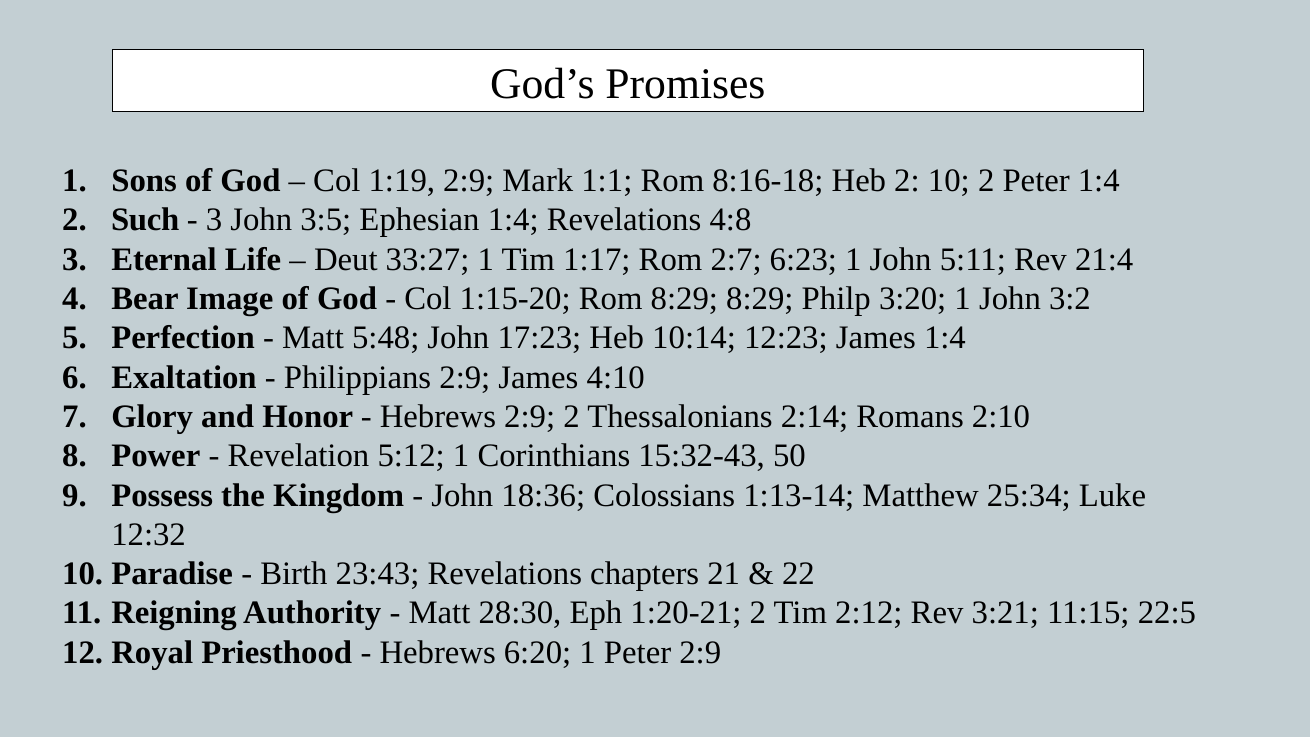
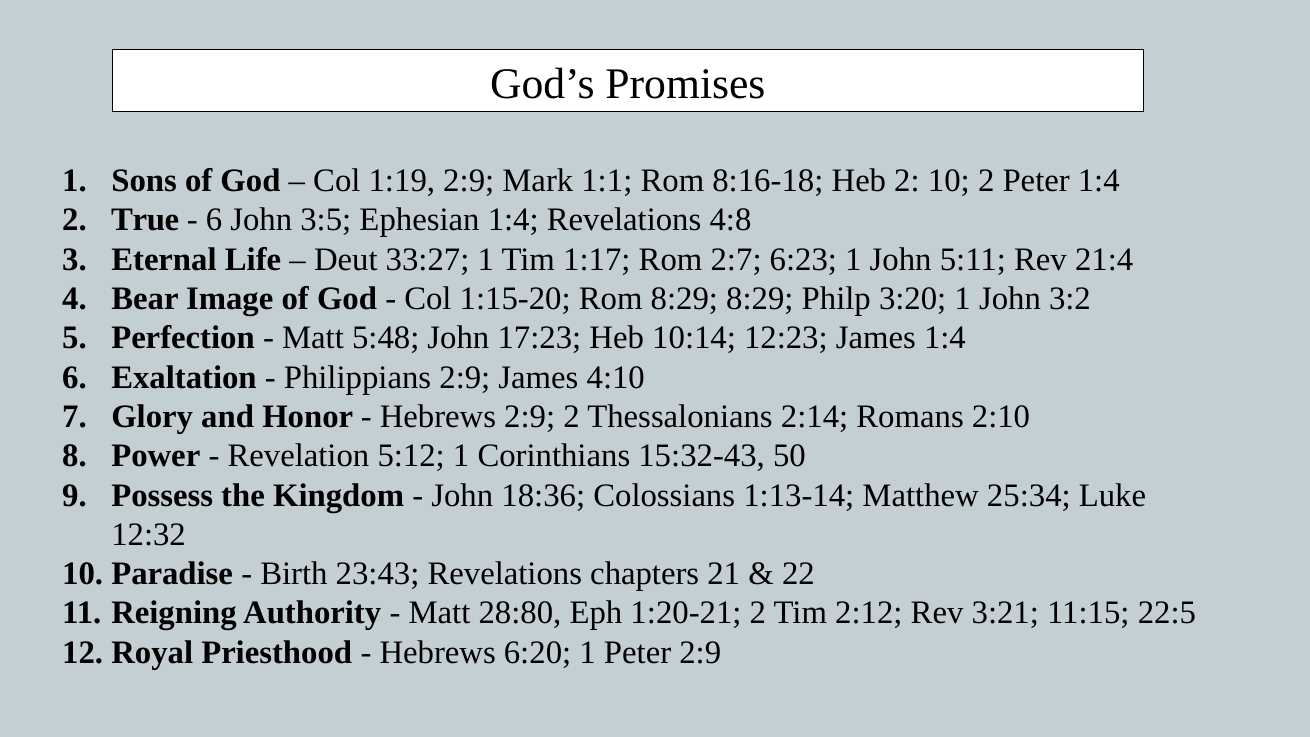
Such: Such -> True
3 at (214, 220): 3 -> 6
28:30: 28:30 -> 28:80
